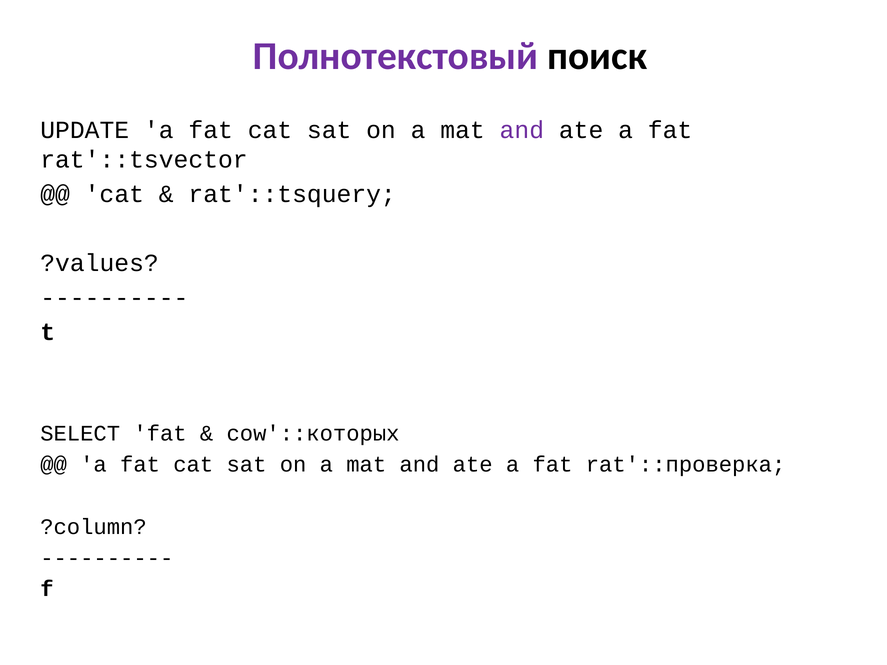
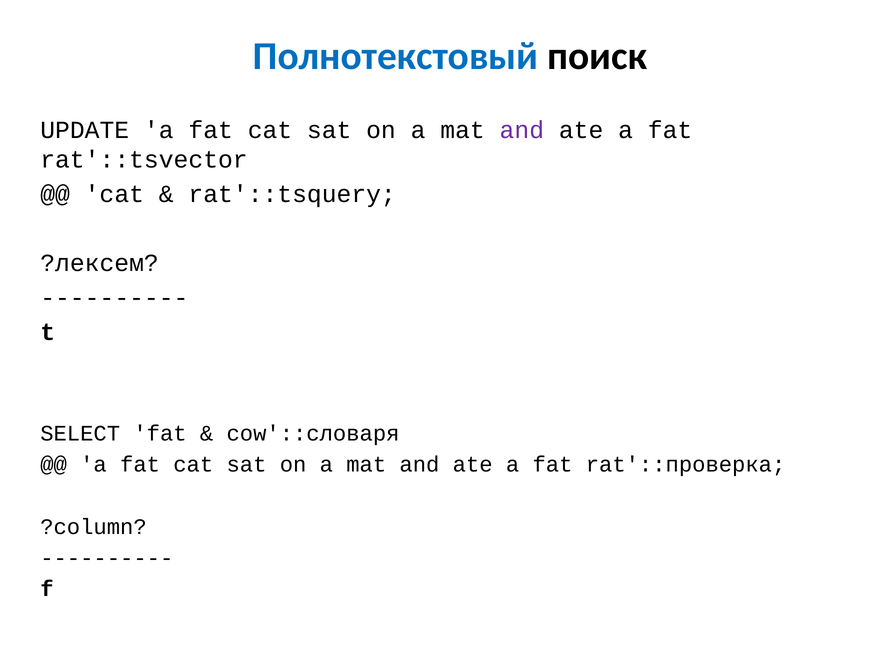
Полнотекстовый colour: purple -> blue
?values: ?values -> ?лексем
cow'::которых: cow'::которых -> cow'::словаря
